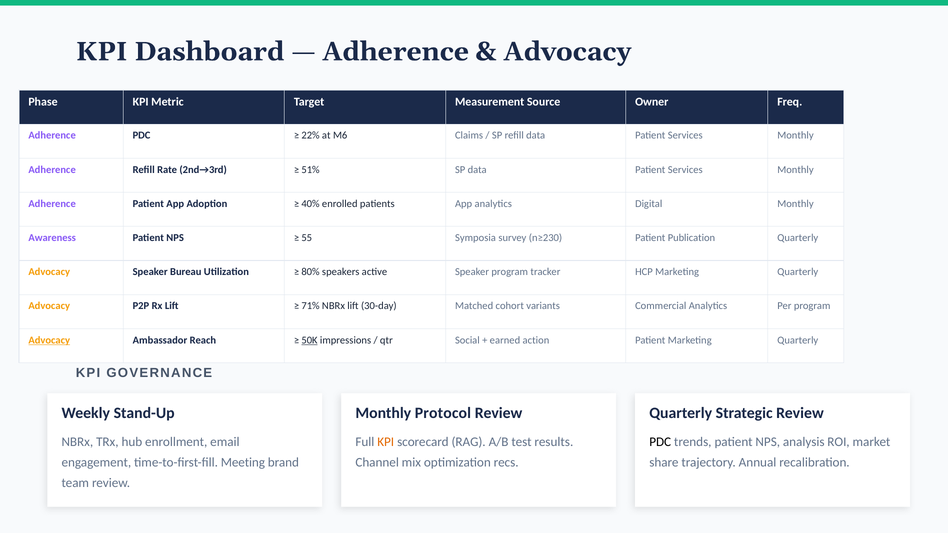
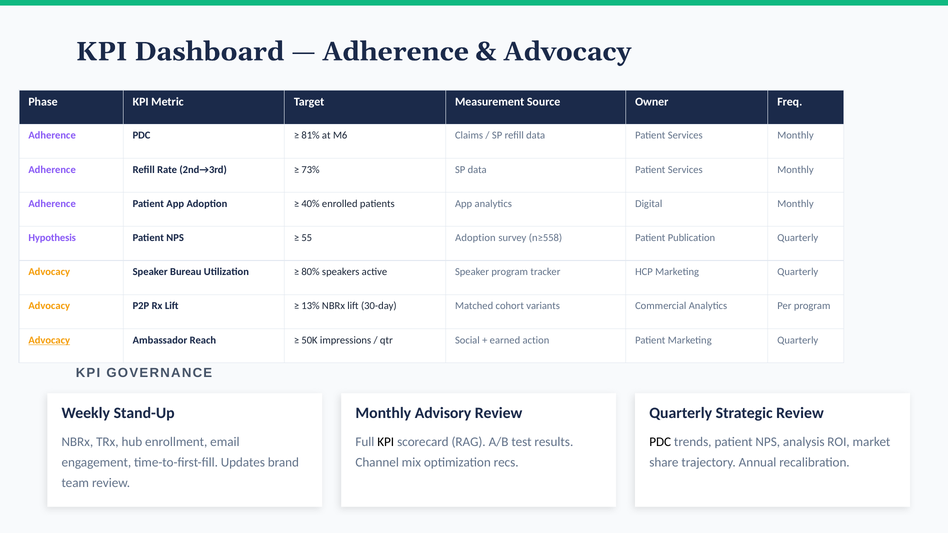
22%: 22% -> 81%
51%: 51% -> 73%
Awareness: Awareness -> Hypothesis
55 Symposia: Symposia -> Adoption
n≥230: n≥230 -> n≥558
71%: 71% -> 13%
50K underline: present -> none
Protocol: Protocol -> Advisory
KPI at (386, 442) colour: orange -> black
Meeting: Meeting -> Updates
